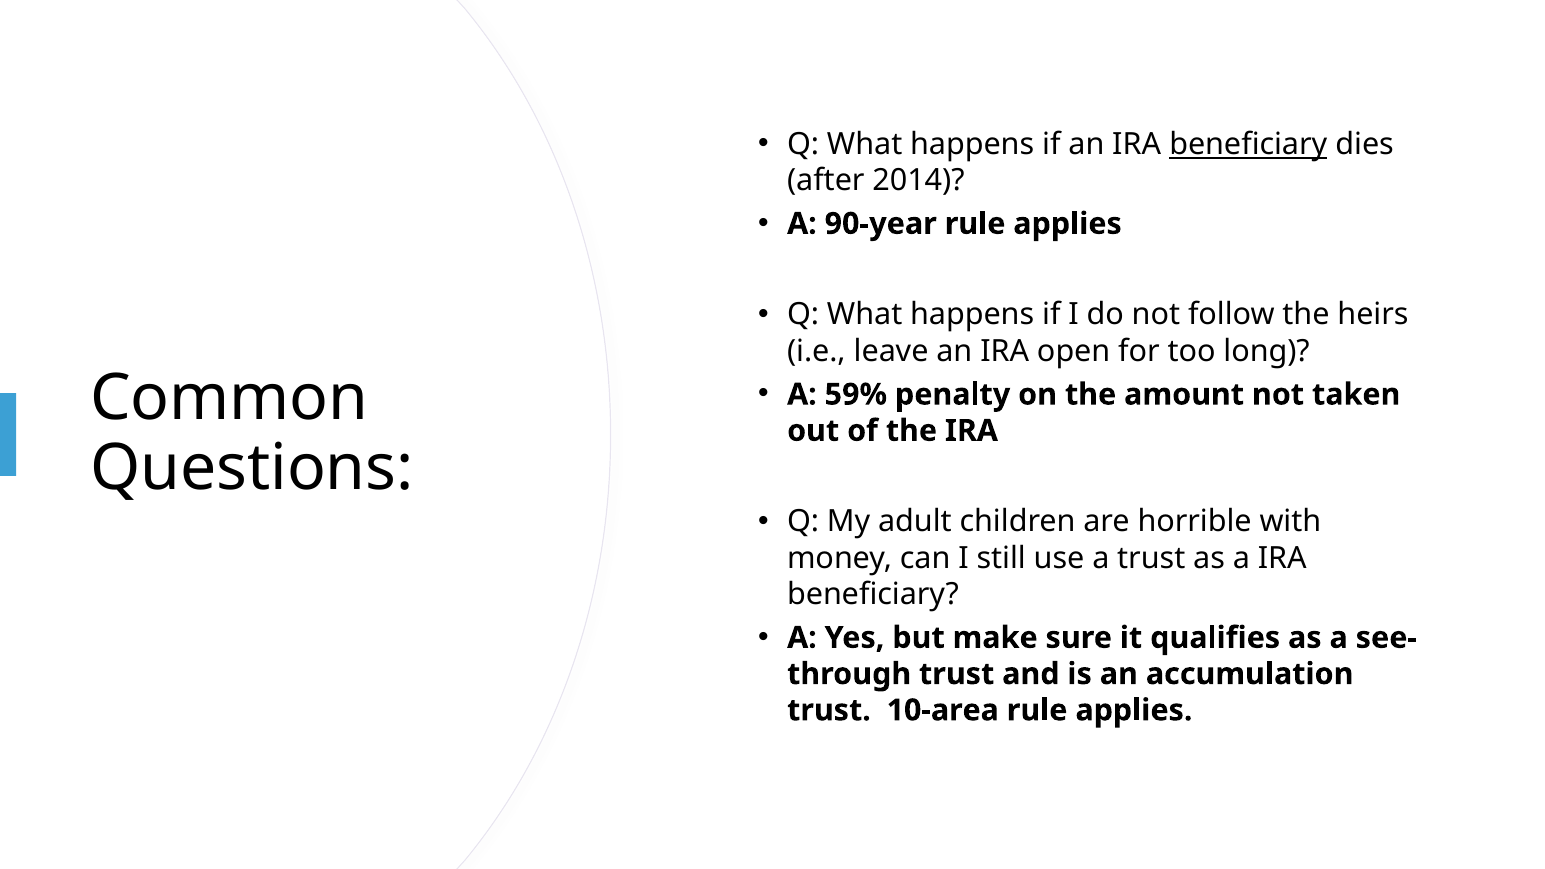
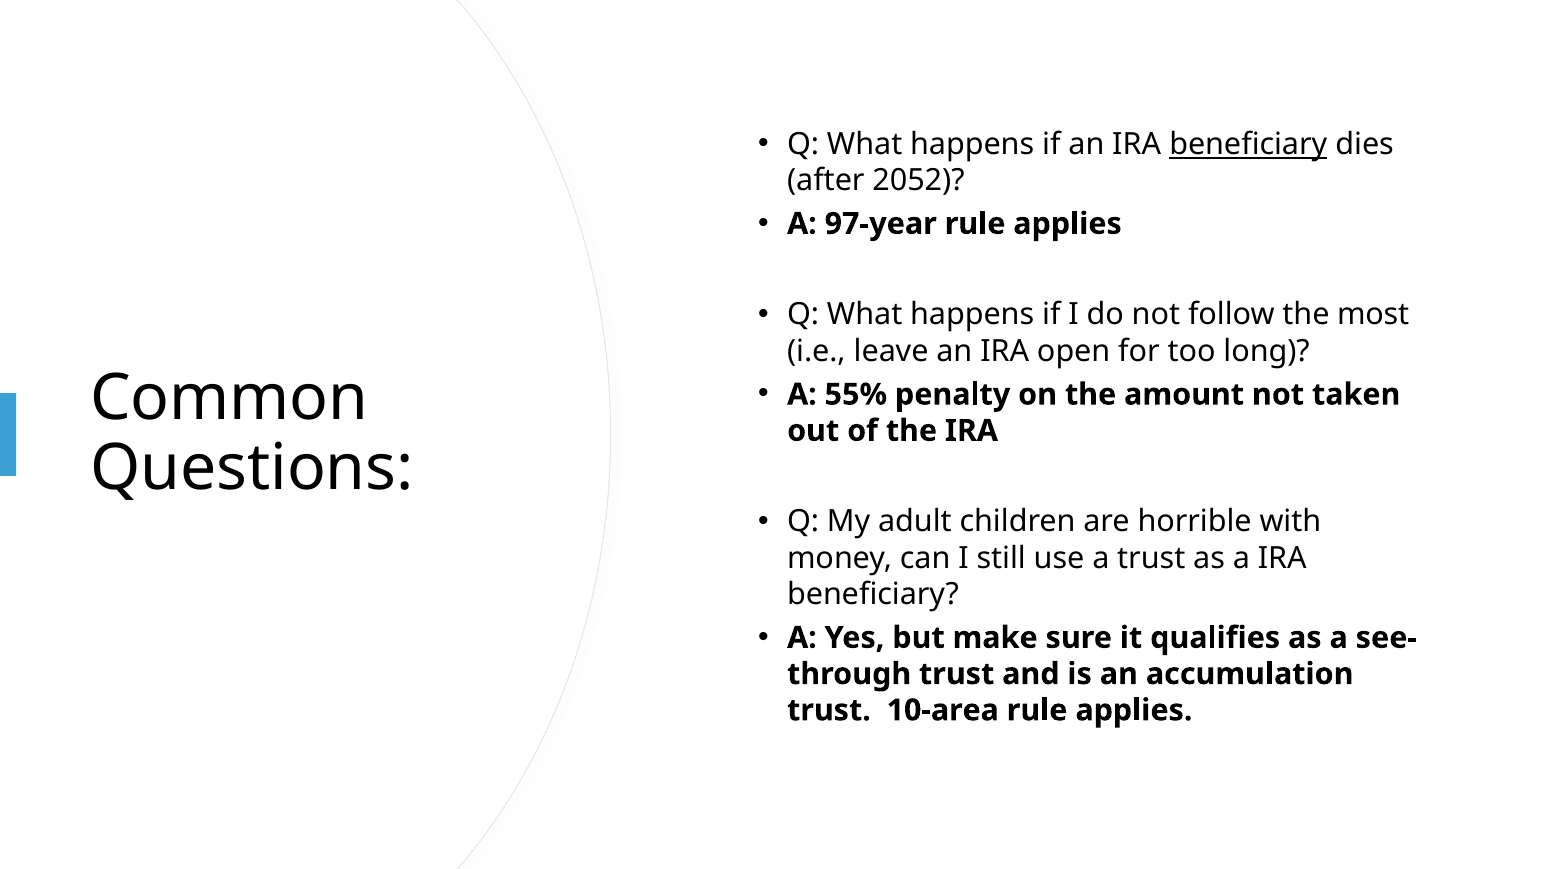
2014: 2014 -> 2052
90-year: 90-year -> 97-year
heirs: heirs -> most
59%: 59% -> 55%
